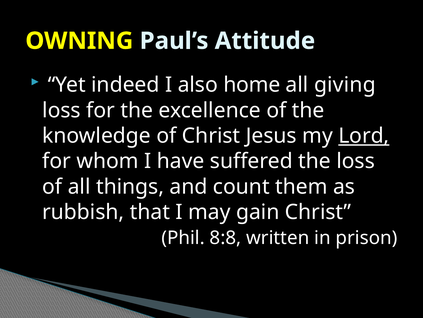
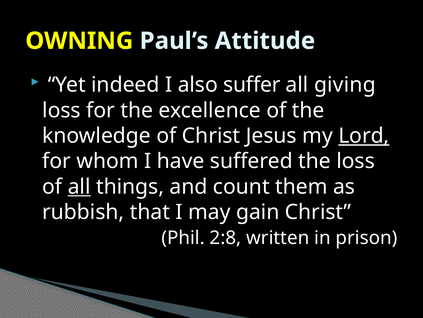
home: home -> suffer
all at (79, 186) underline: none -> present
8:8: 8:8 -> 2:8
